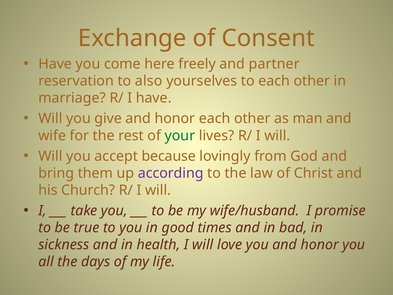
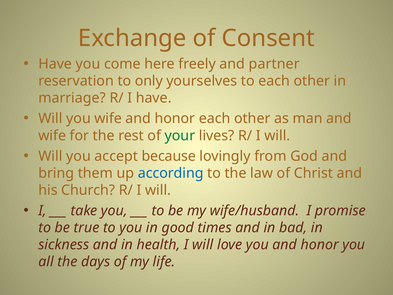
also: also -> only
you give: give -> wife
according colour: purple -> blue
